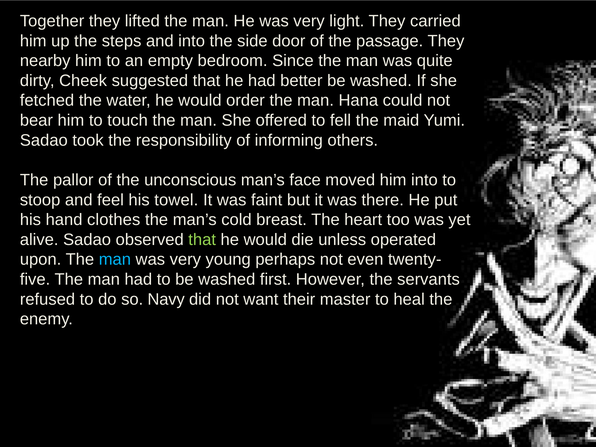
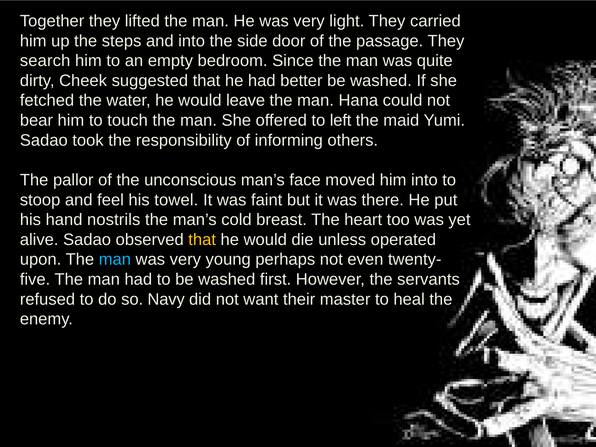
nearby: nearby -> search
order: order -> leave
fell: fell -> left
clothes: clothes -> nostrils
that at (202, 240) colour: light green -> yellow
